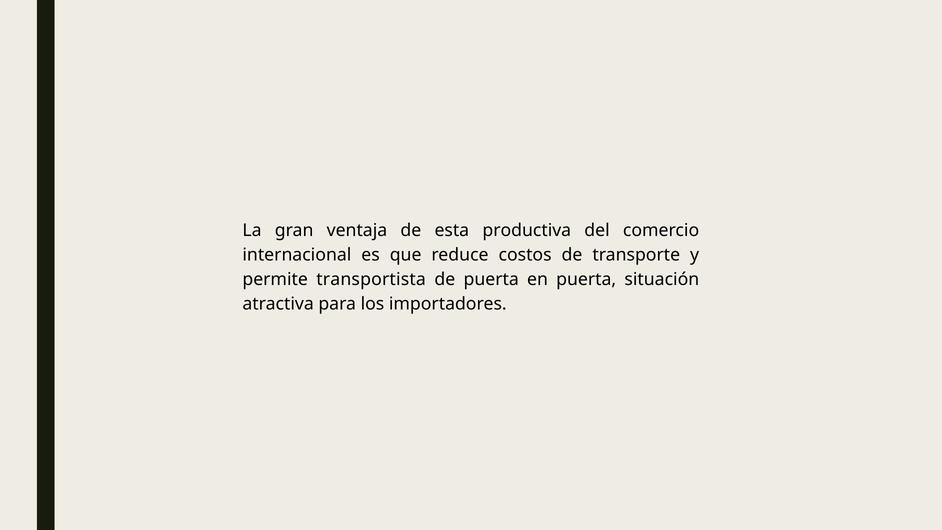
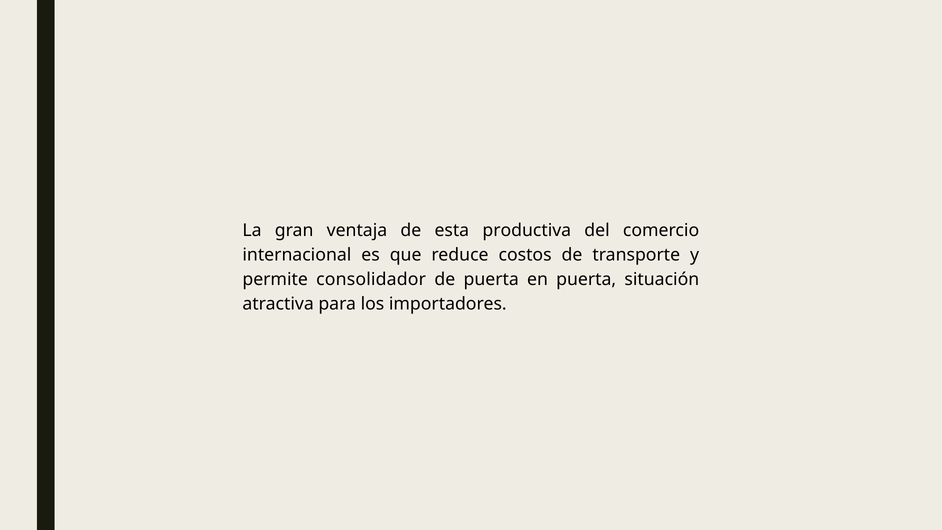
transportista: transportista -> consolidador
